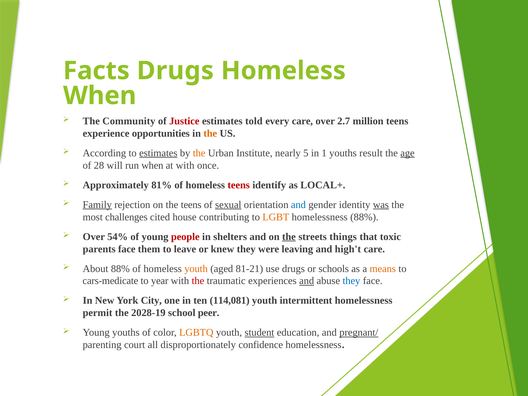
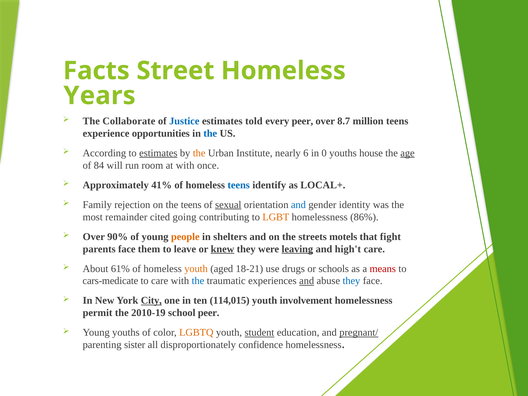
Facts Drugs: Drugs -> Street
When at (100, 96): When -> Years
Community: Community -> Collaborate
Justice colour: red -> blue
every care: care -> peer
2.7: 2.7 -> 8.7
the at (210, 133) colour: orange -> blue
5: 5 -> 6
1: 1 -> 0
result: result -> house
28: 28 -> 84
run when: when -> room
81%: 81% -> 41%
teens at (239, 185) colour: red -> blue
Family underline: present -> none
was underline: present -> none
challenges: challenges -> remainder
house: house -> going
homelessness 88%: 88% -> 86%
54%: 54% -> 90%
people colour: red -> orange
the at (289, 237) underline: present -> none
things: things -> motels
toxic: toxic -> fight
knew underline: none -> present
leaving underline: none -> present
About 88%: 88% -> 61%
81-21: 81-21 -> 18-21
means colour: orange -> red
to year: year -> care
the at (198, 281) colour: red -> blue
City underline: none -> present
114,081: 114,081 -> 114,015
intermittent: intermittent -> involvement
2028-19: 2028-19 -> 2010-19
court: court -> sister
